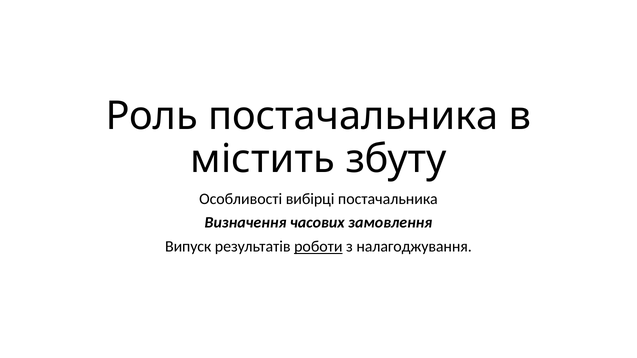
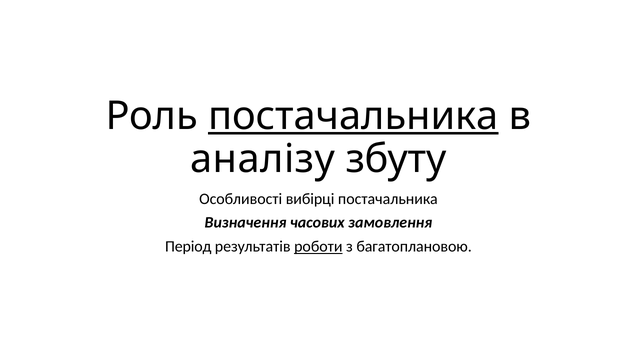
постачальника at (353, 116) underline: none -> present
містить: містить -> аналізу
Випуск: Випуск -> Період
налагоджування: налагоджування -> багатоплановою
